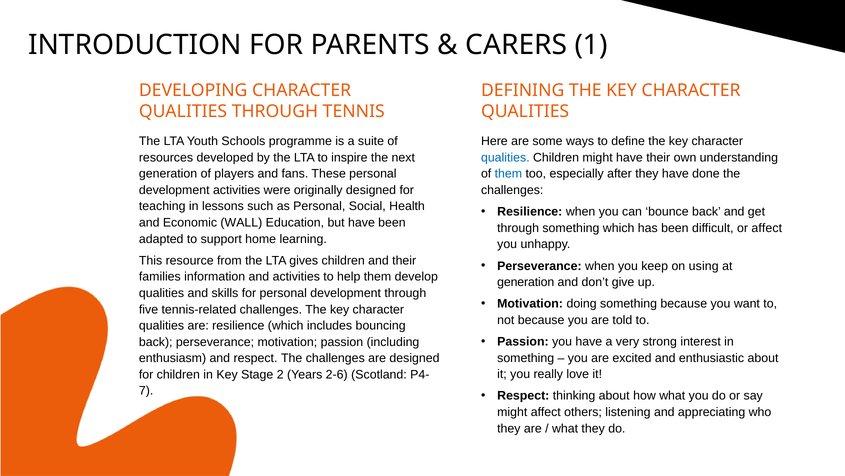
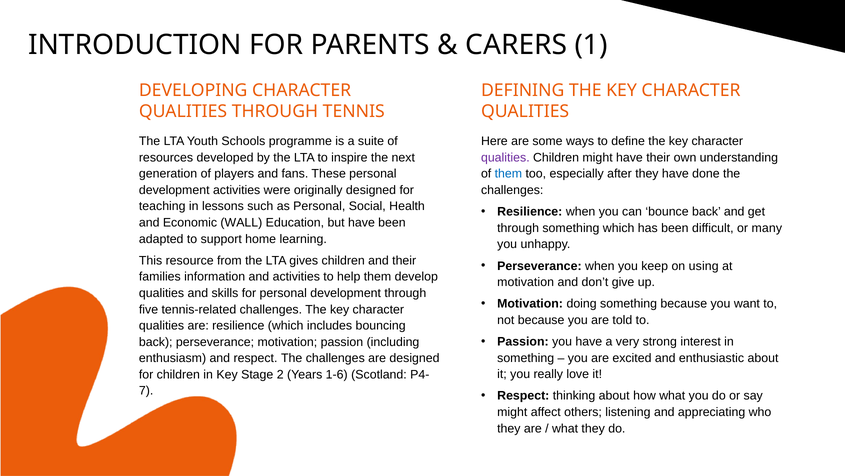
qualities at (505, 157) colour: blue -> purple
or affect: affect -> many
generation at (526, 282): generation -> motivation
2-6: 2-6 -> 1-6
